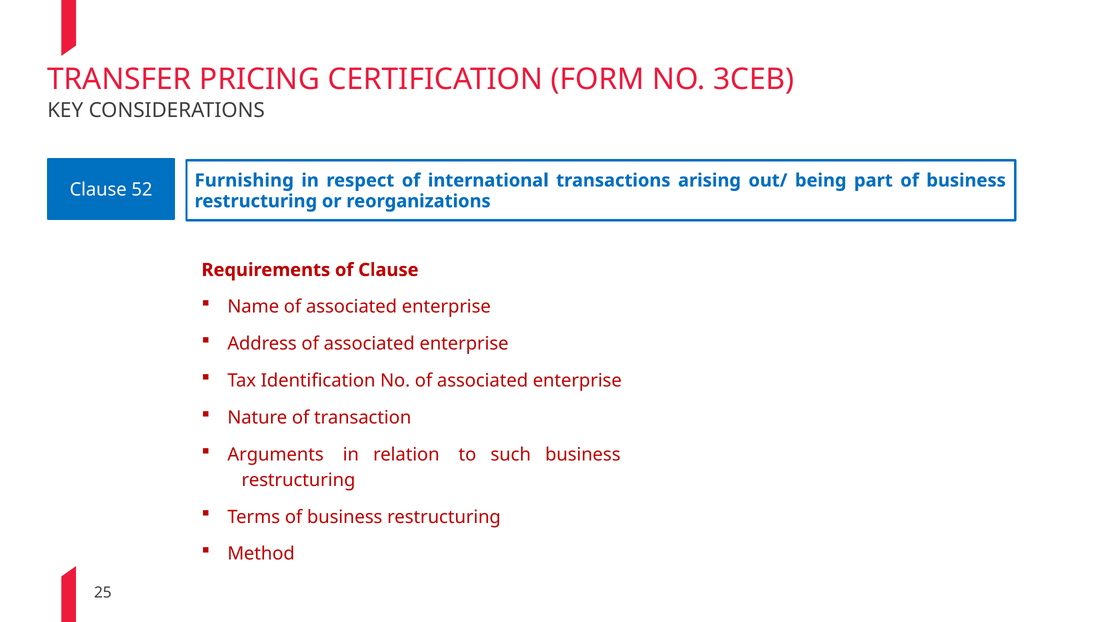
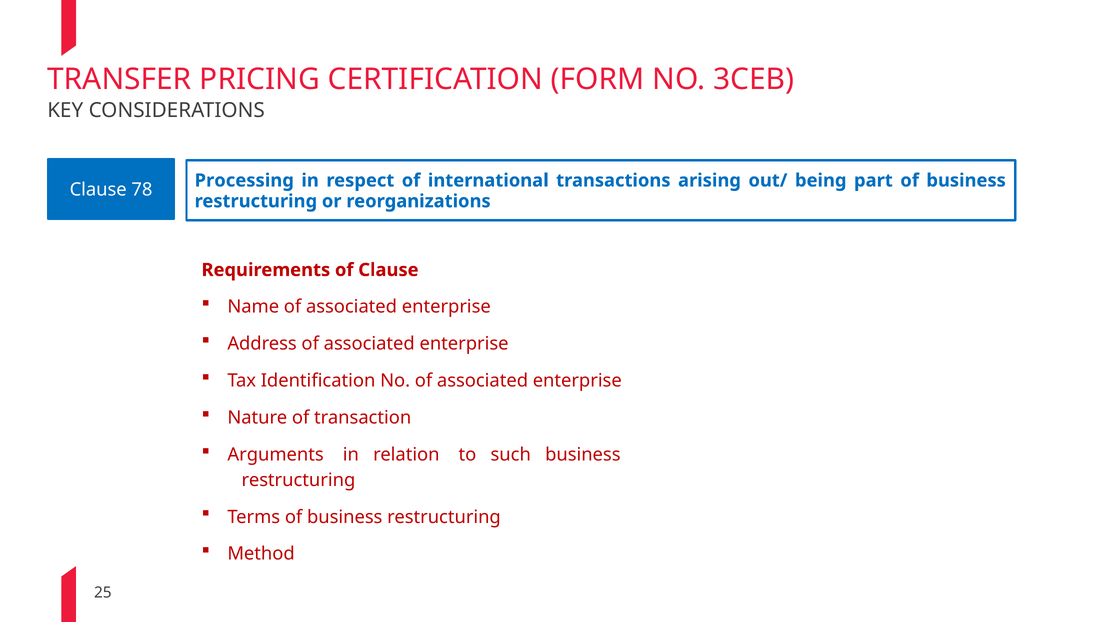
Furnishing: Furnishing -> Processing
52: 52 -> 78
